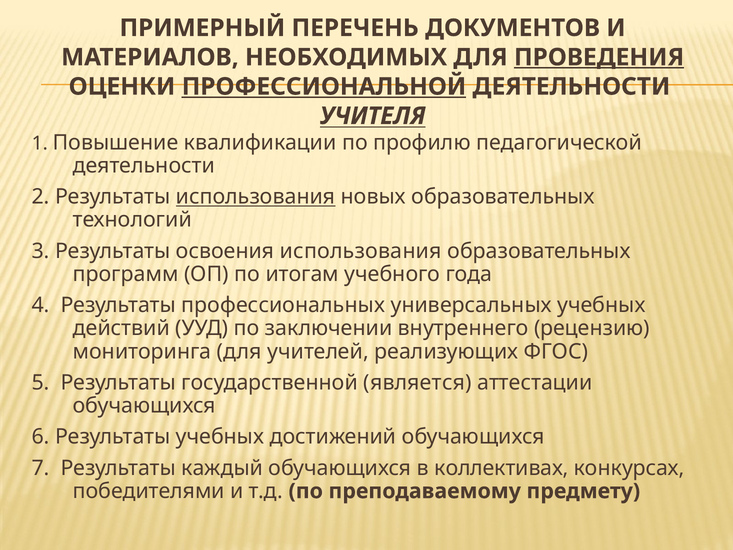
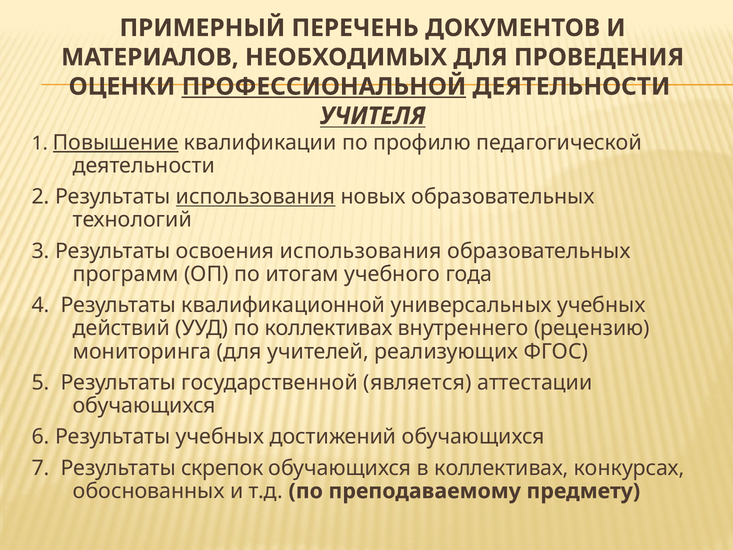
ПРОВЕДЕНИЯ underline: present -> none
Повышение underline: none -> present
профессиональных: профессиональных -> квалификационной
по заключении: заключении -> коллективах
каждый: каждый -> скрепок
победителями: победителями -> обоснованных
